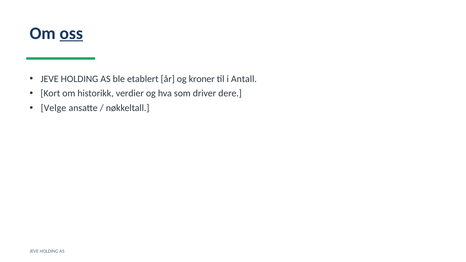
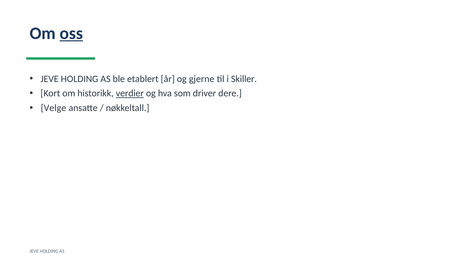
kroner: kroner -> gjerne
Antall: Antall -> Skiller
verdier underline: none -> present
